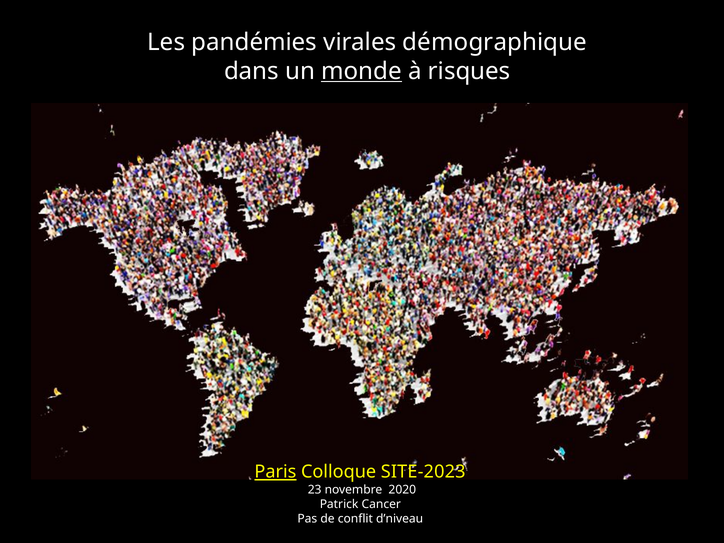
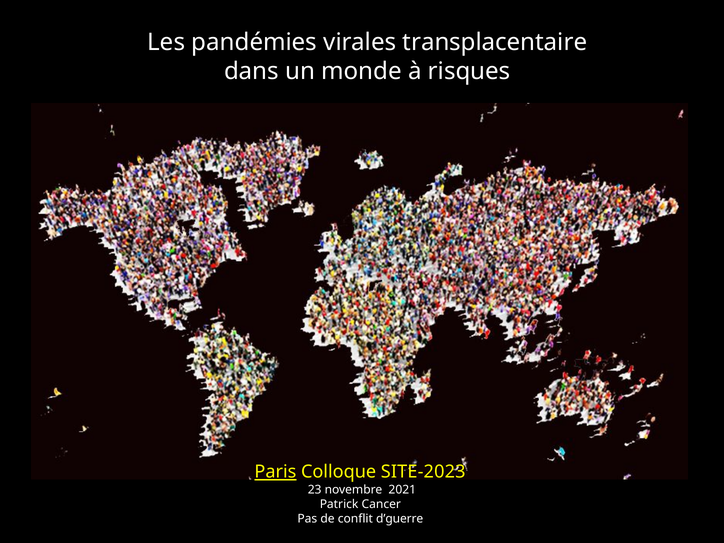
démographique: démographique -> transplacentaire
monde underline: present -> none
2020: 2020 -> 2021
d’niveau: d’niveau -> d’guerre
